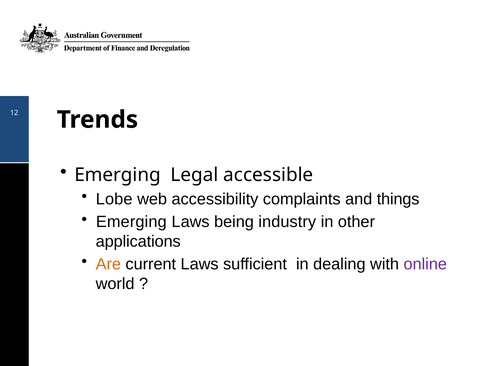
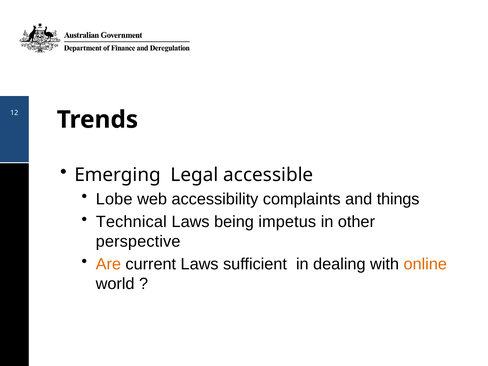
Emerging at (131, 222): Emerging -> Technical
industry: industry -> impetus
applications: applications -> perspective
online colour: purple -> orange
